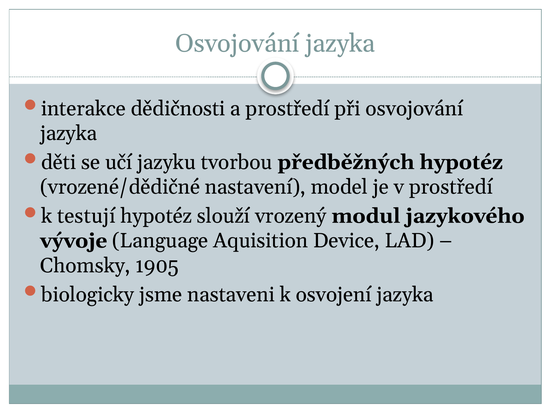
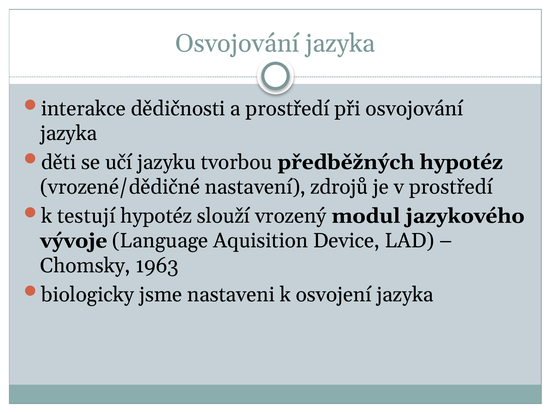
model: model -> zdrojů
1905: 1905 -> 1963
